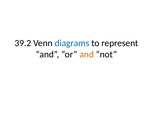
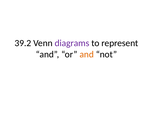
diagrams colour: blue -> purple
